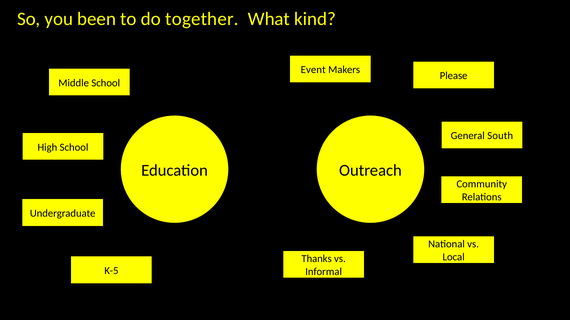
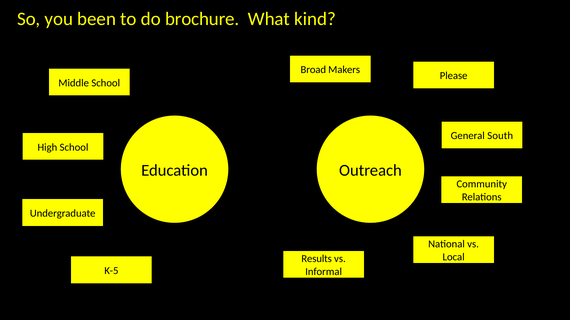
together: together -> brochure
Event: Event -> Broad
Thanks: Thanks -> Results
